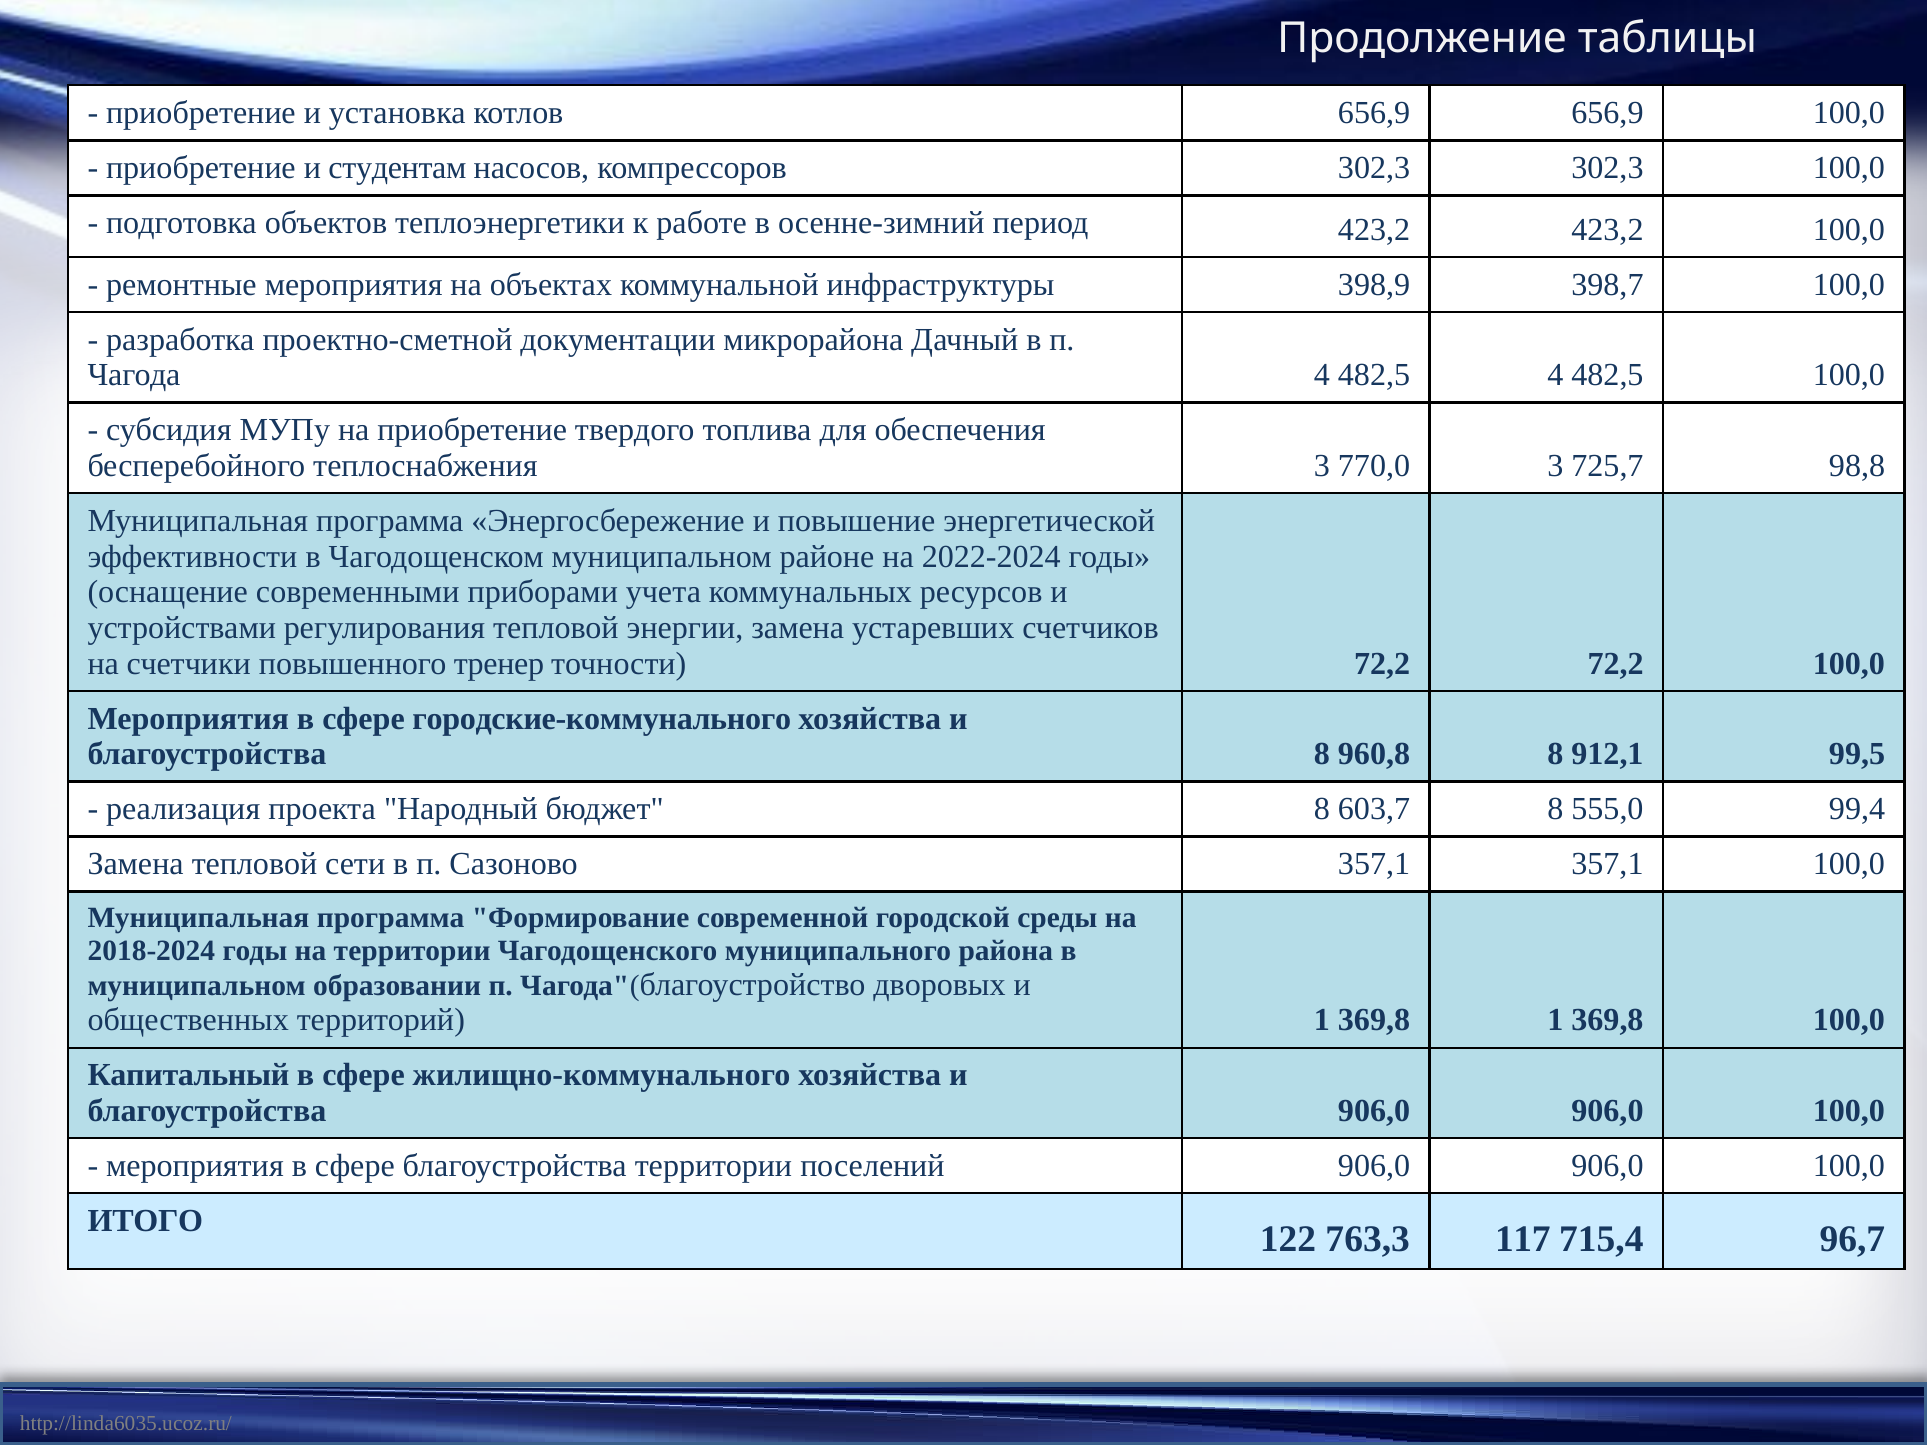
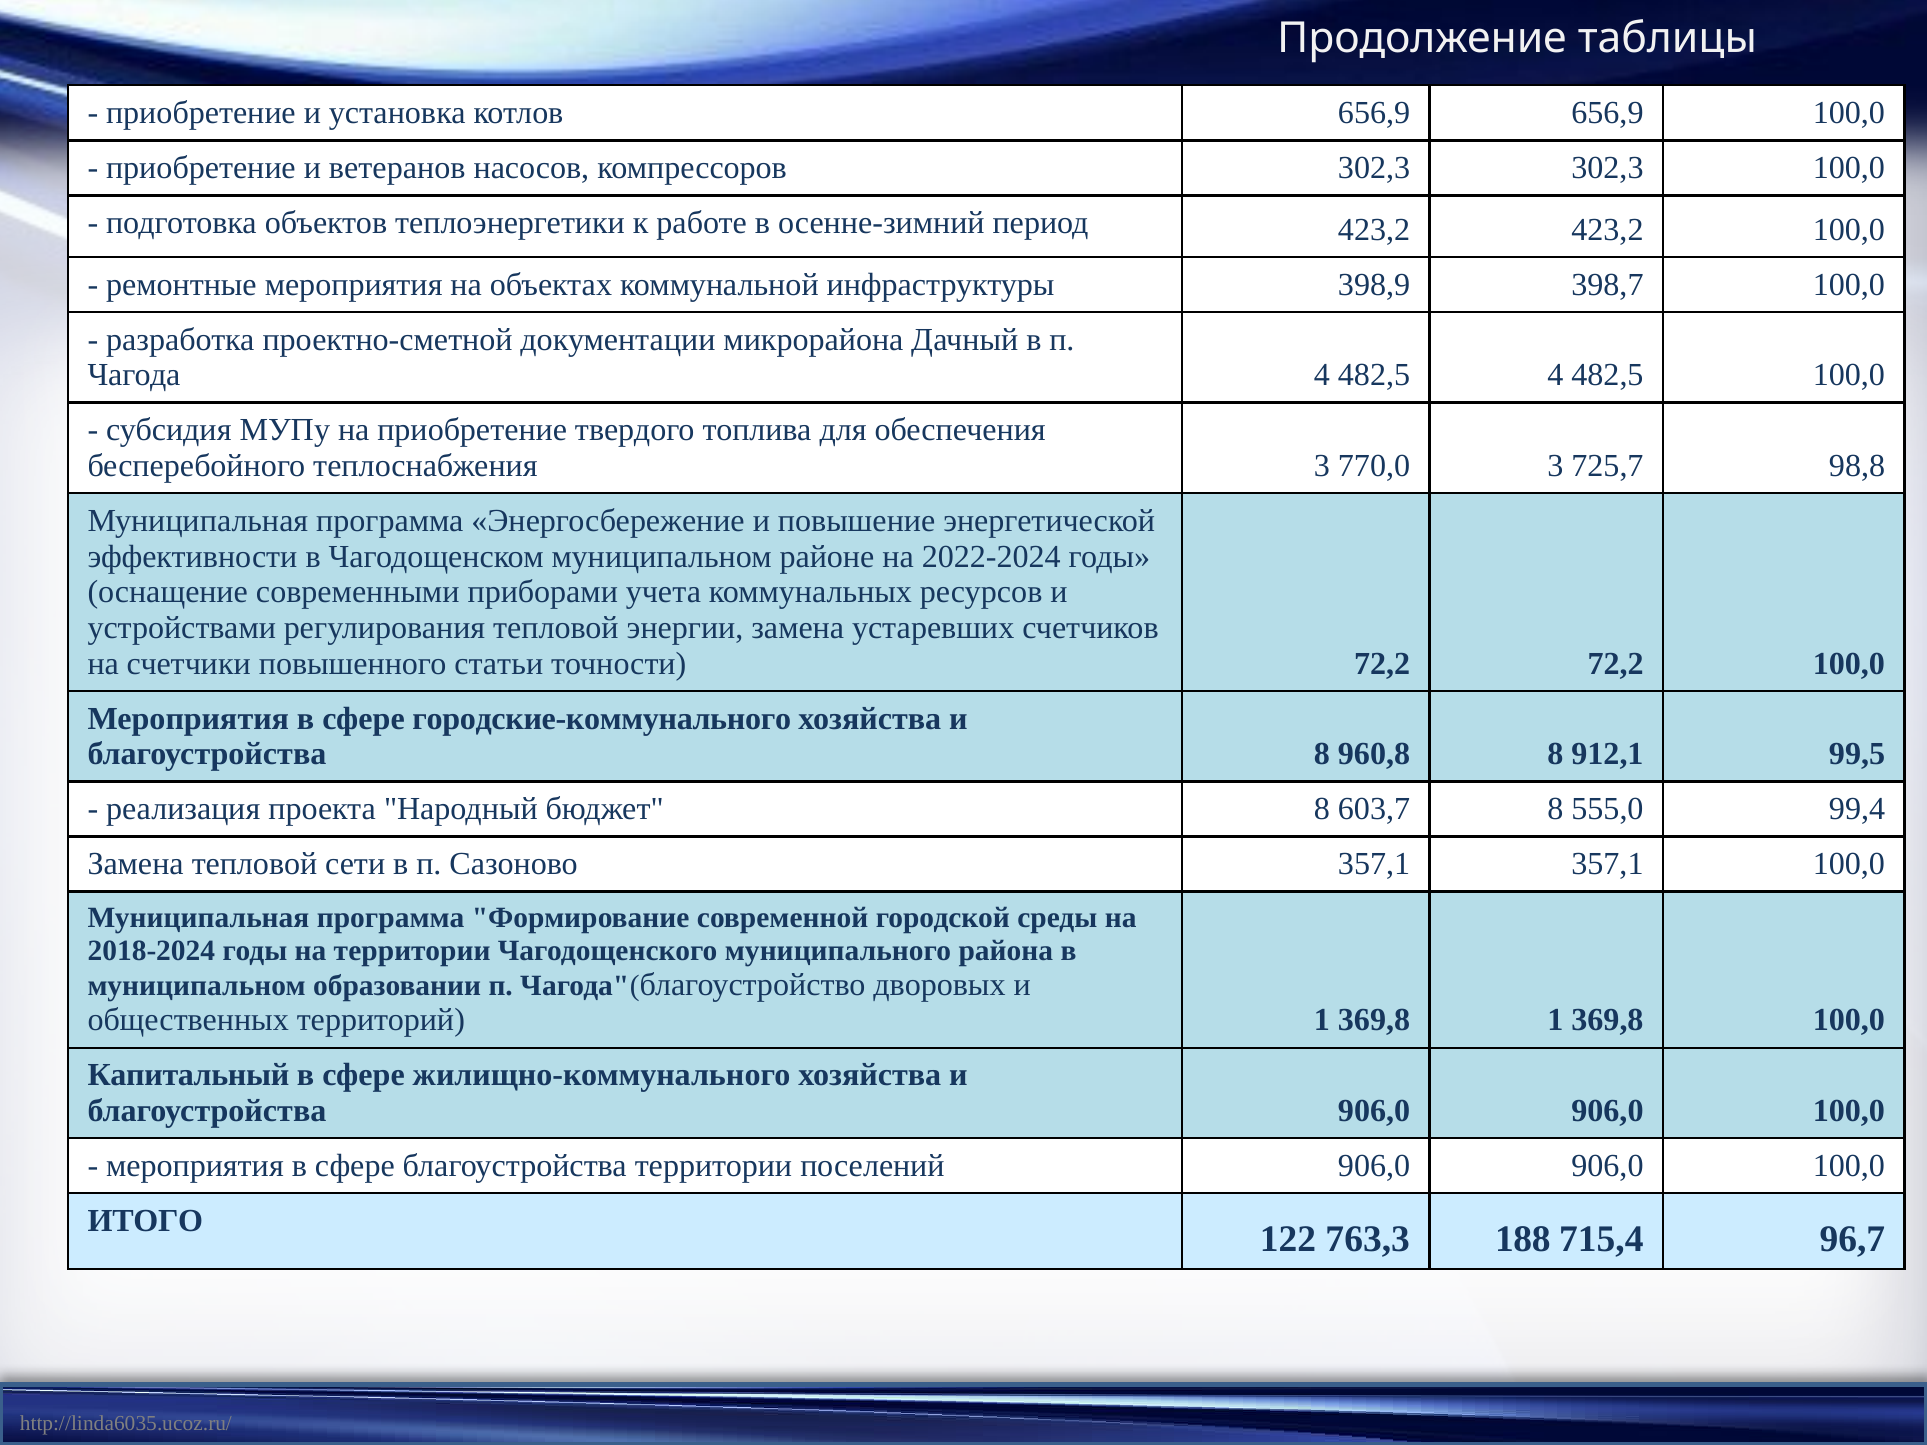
студентам: студентам -> ветеранов
тренер: тренер -> статьи
117: 117 -> 188
